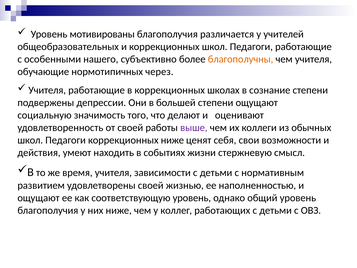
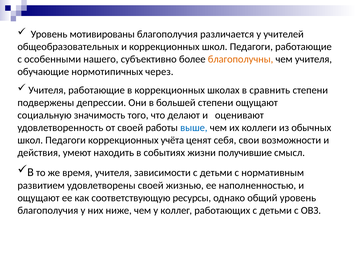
сознание: сознание -> сравнить
выше colour: purple -> blue
коррекционных ниже: ниже -> учёта
стержневую: стержневую -> получившие
соответствующую уровень: уровень -> ресурсы
